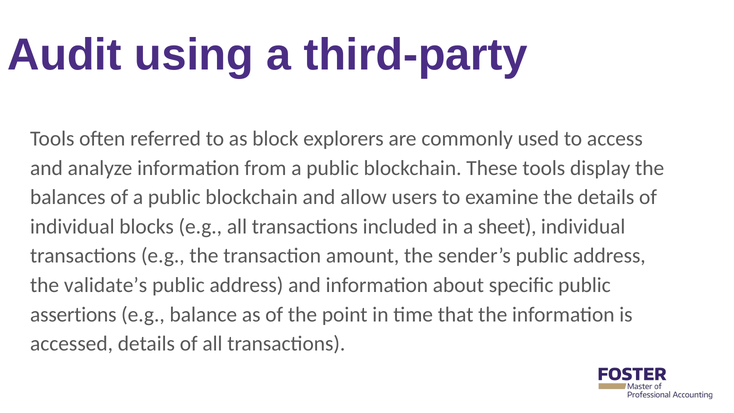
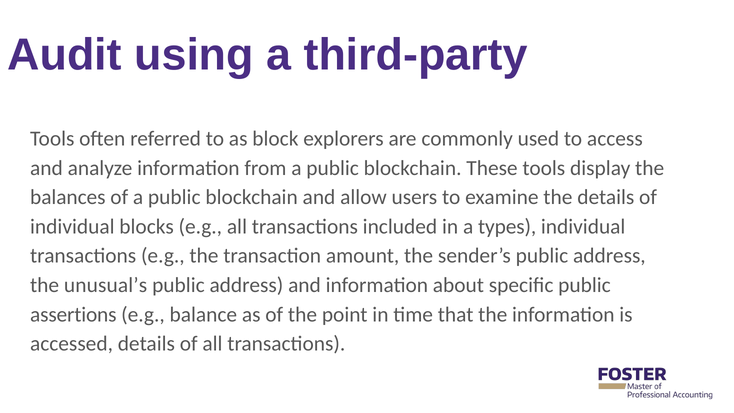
sheet: sheet -> types
validate’s: validate’s -> unusual’s
